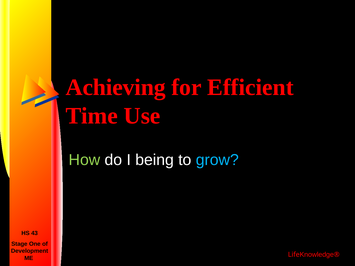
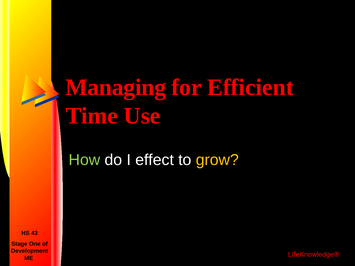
Achieving: Achieving -> Managing
being: being -> effect
grow colour: light blue -> yellow
